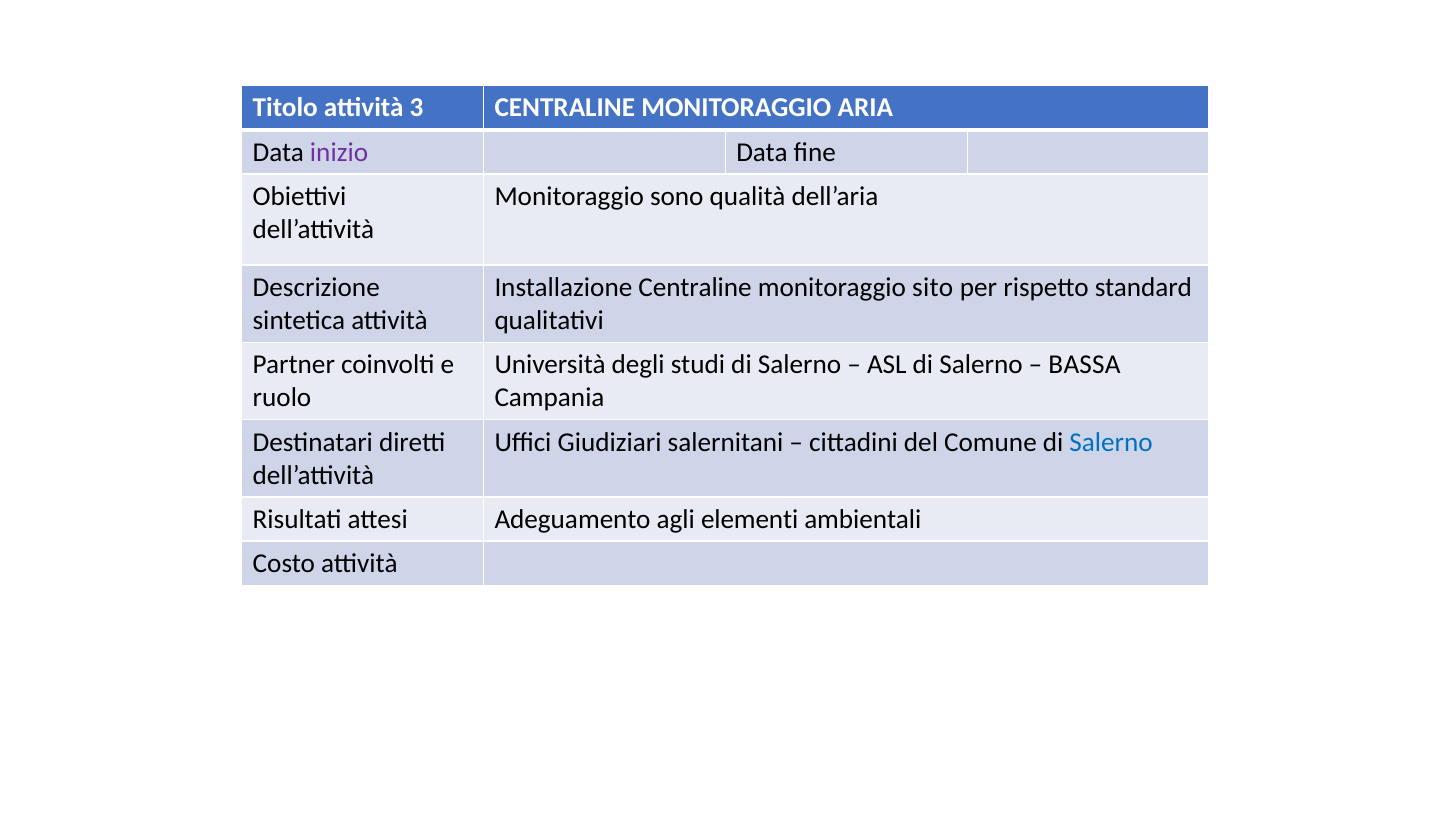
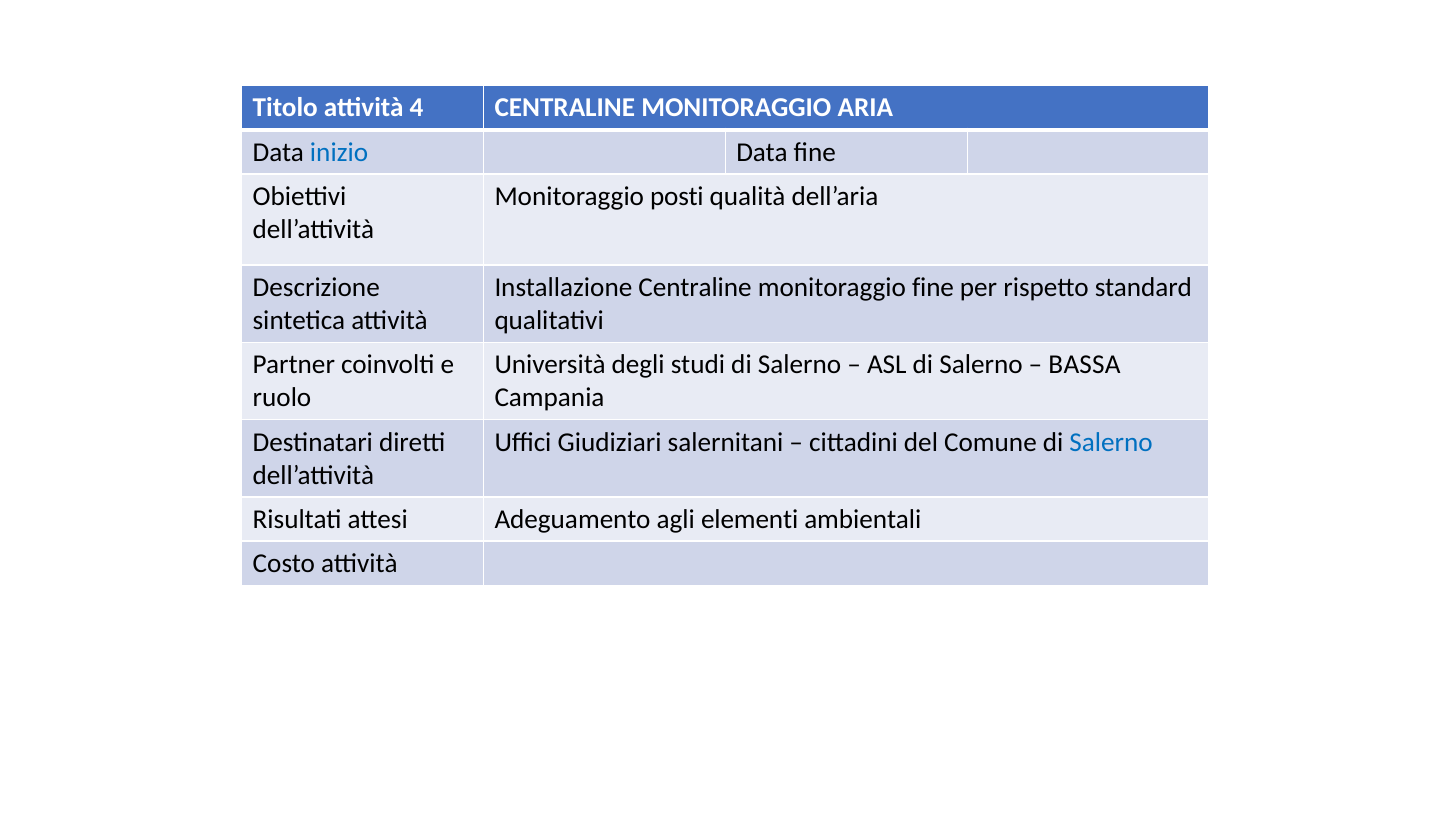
3: 3 -> 4
inizio colour: purple -> blue
sono: sono -> posti
monitoraggio sito: sito -> fine
